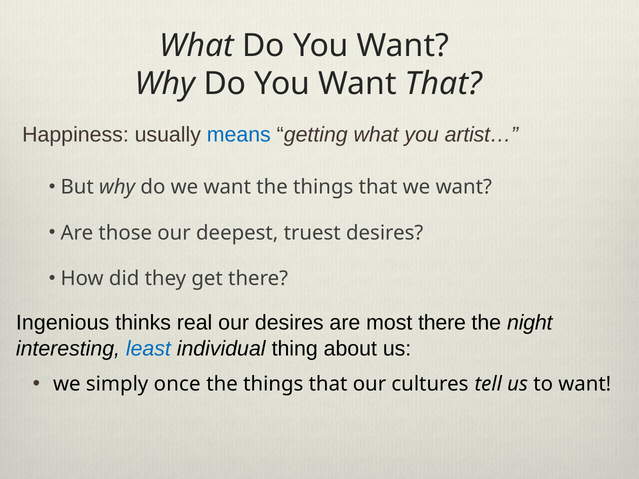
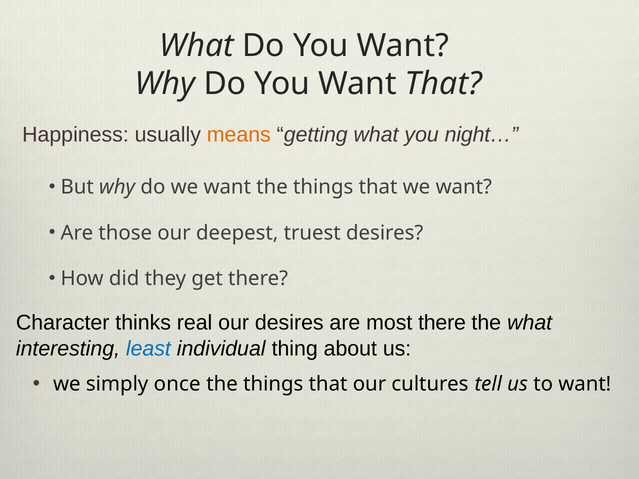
means colour: blue -> orange
artist…: artist… -> night…
Ingenious: Ingenious -> Character
the night: night -> what
